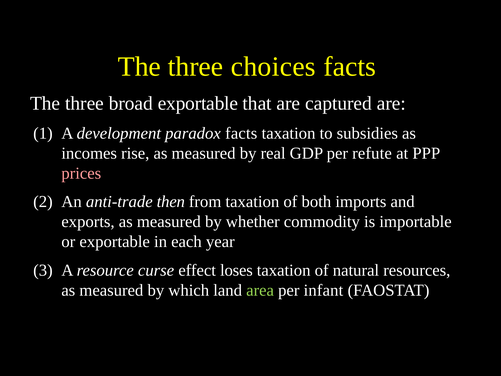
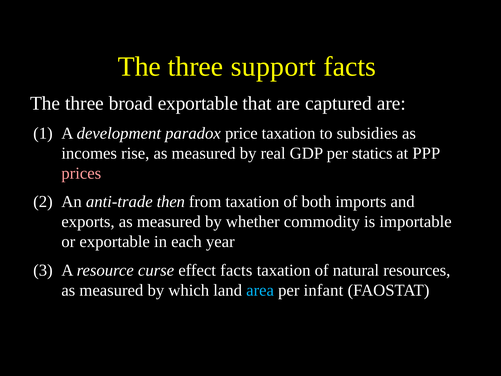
choices: choices -> support
paradox facts: facts -> price
refute: refute -> statics
effect loses: loses -> facts
area colour: light green -> light blue
